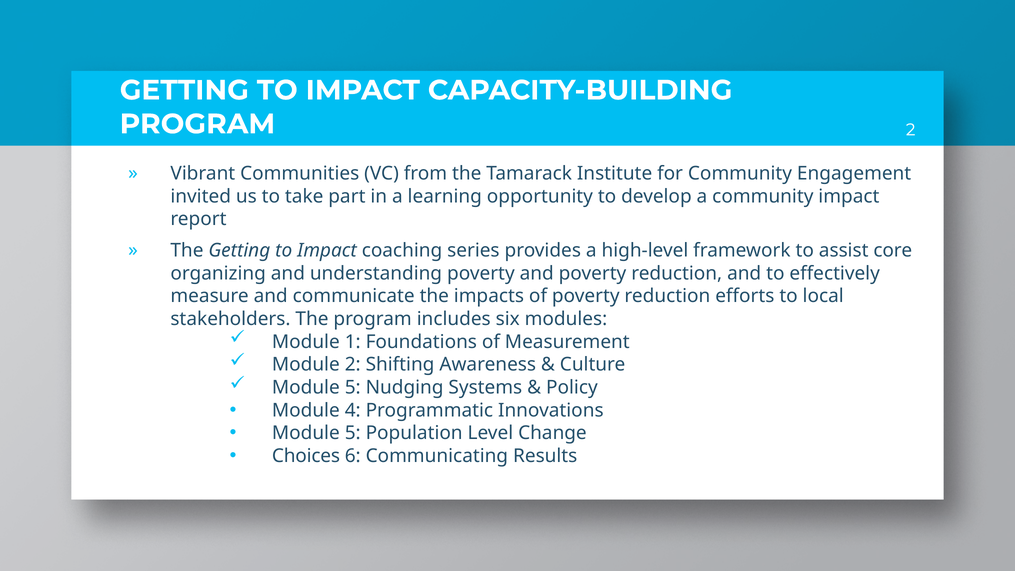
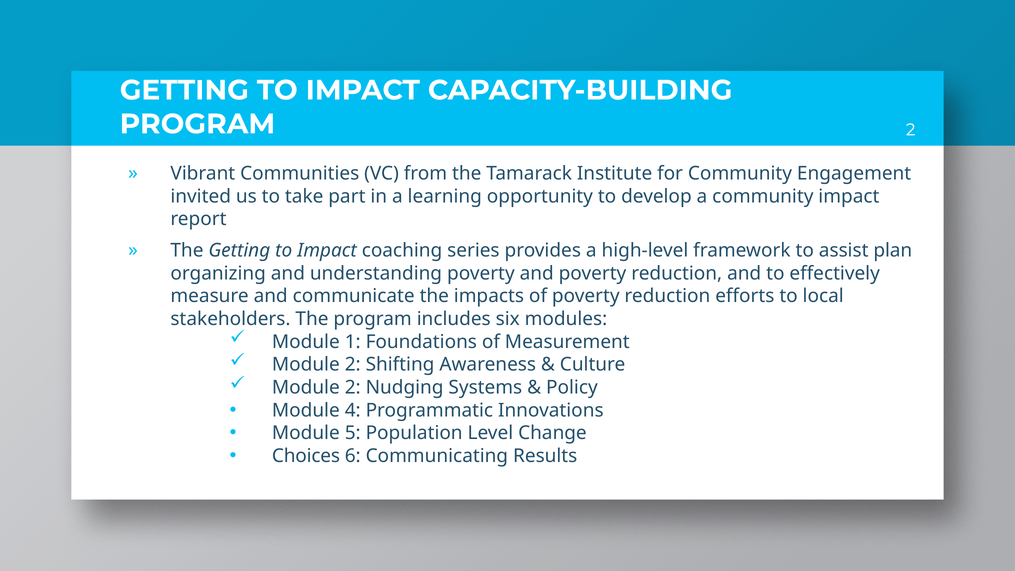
core: core -> plan
5 at (353, 387): 5 -> 2
